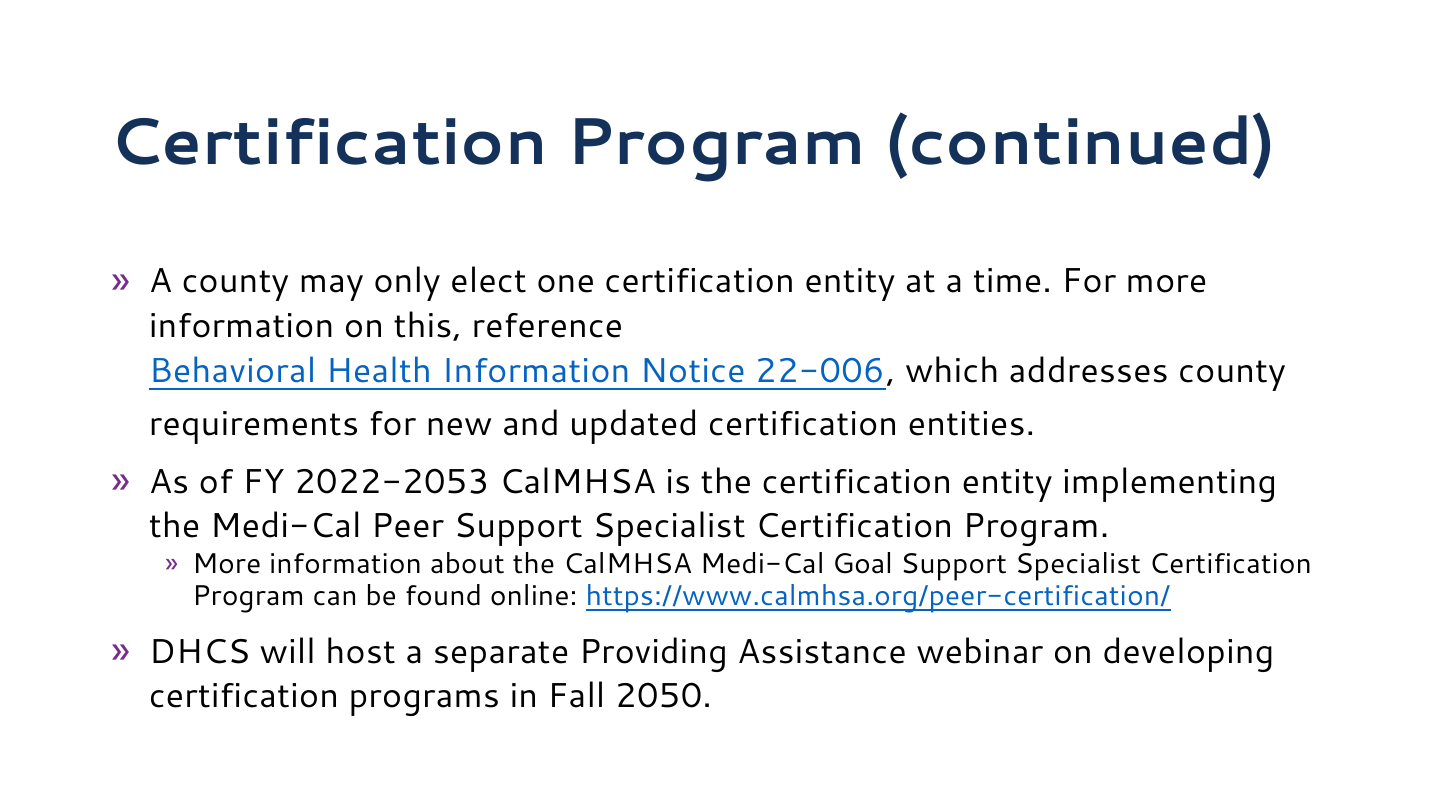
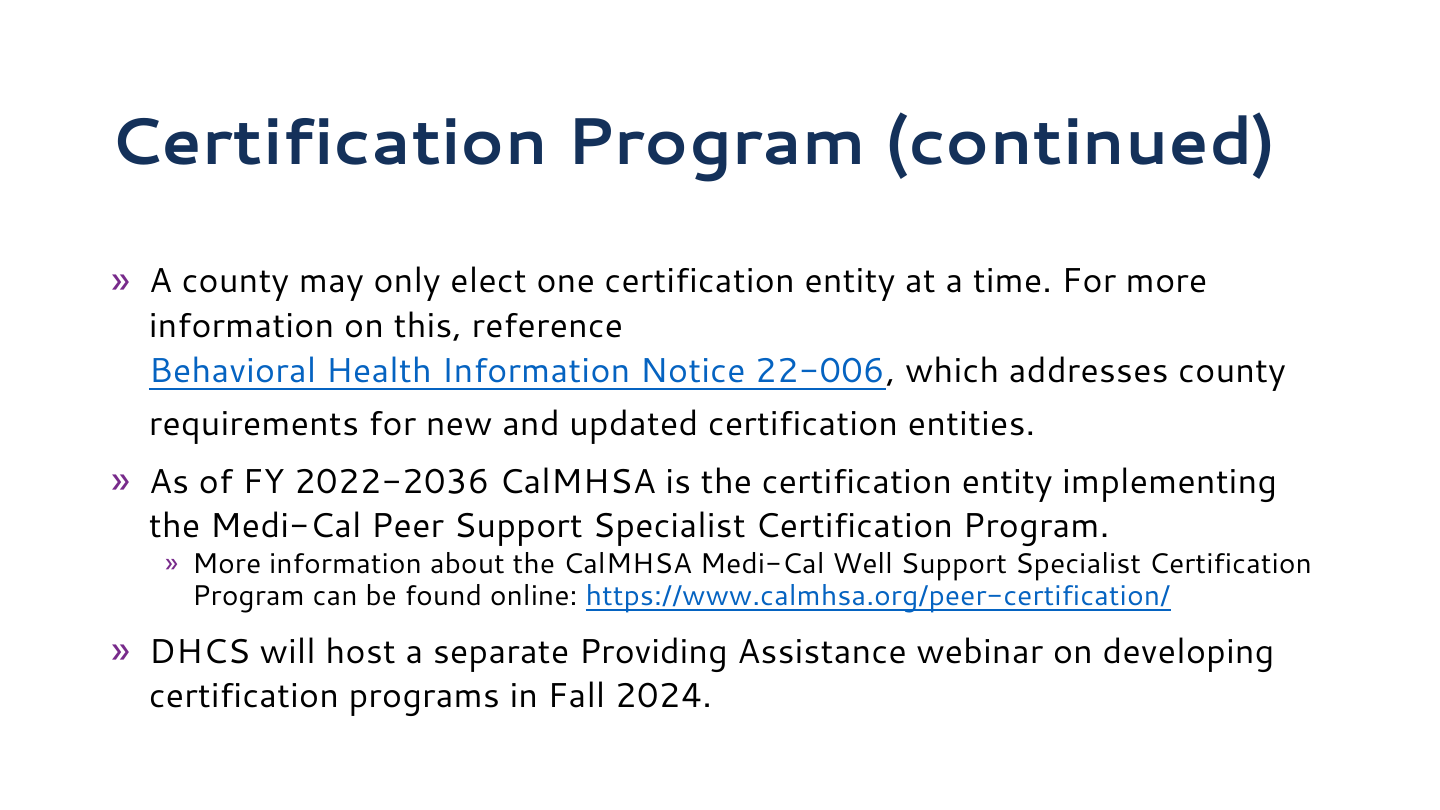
2022-2053: 2022-2053 -> 2022-2036
Goal: Goal -> Well
2050: 2050 -> 2024
